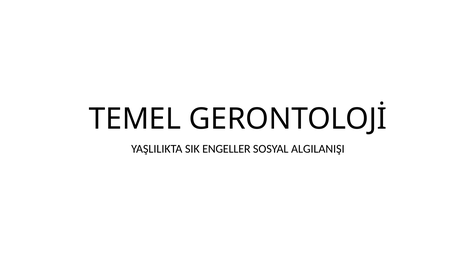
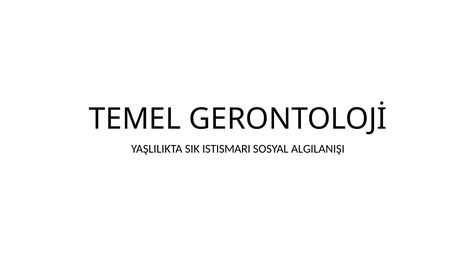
ENGELLER: ENGELLER -> ISTISMARI
